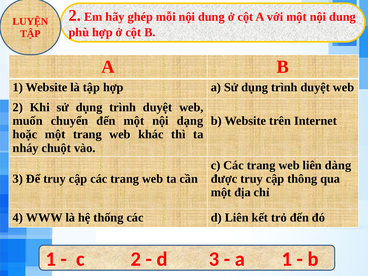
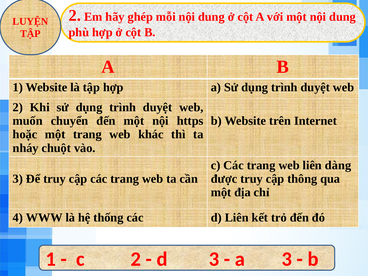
dạng: dạng -> https
a 1: 1 -> 3
